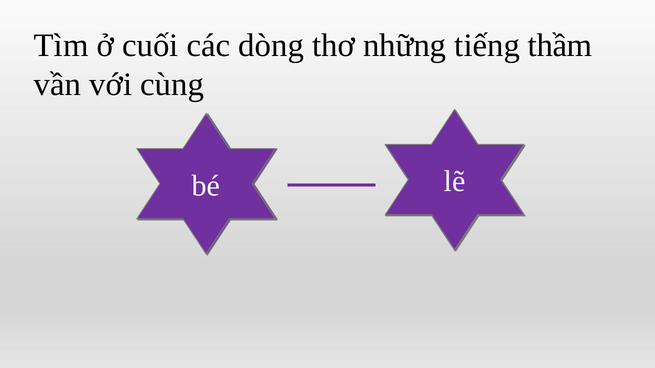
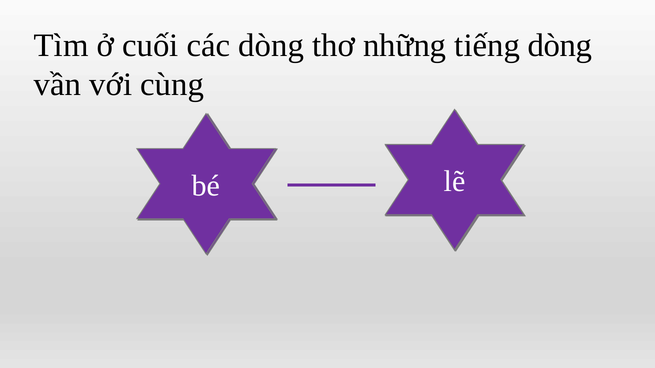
tiếng thầm: thầm -> dòng
